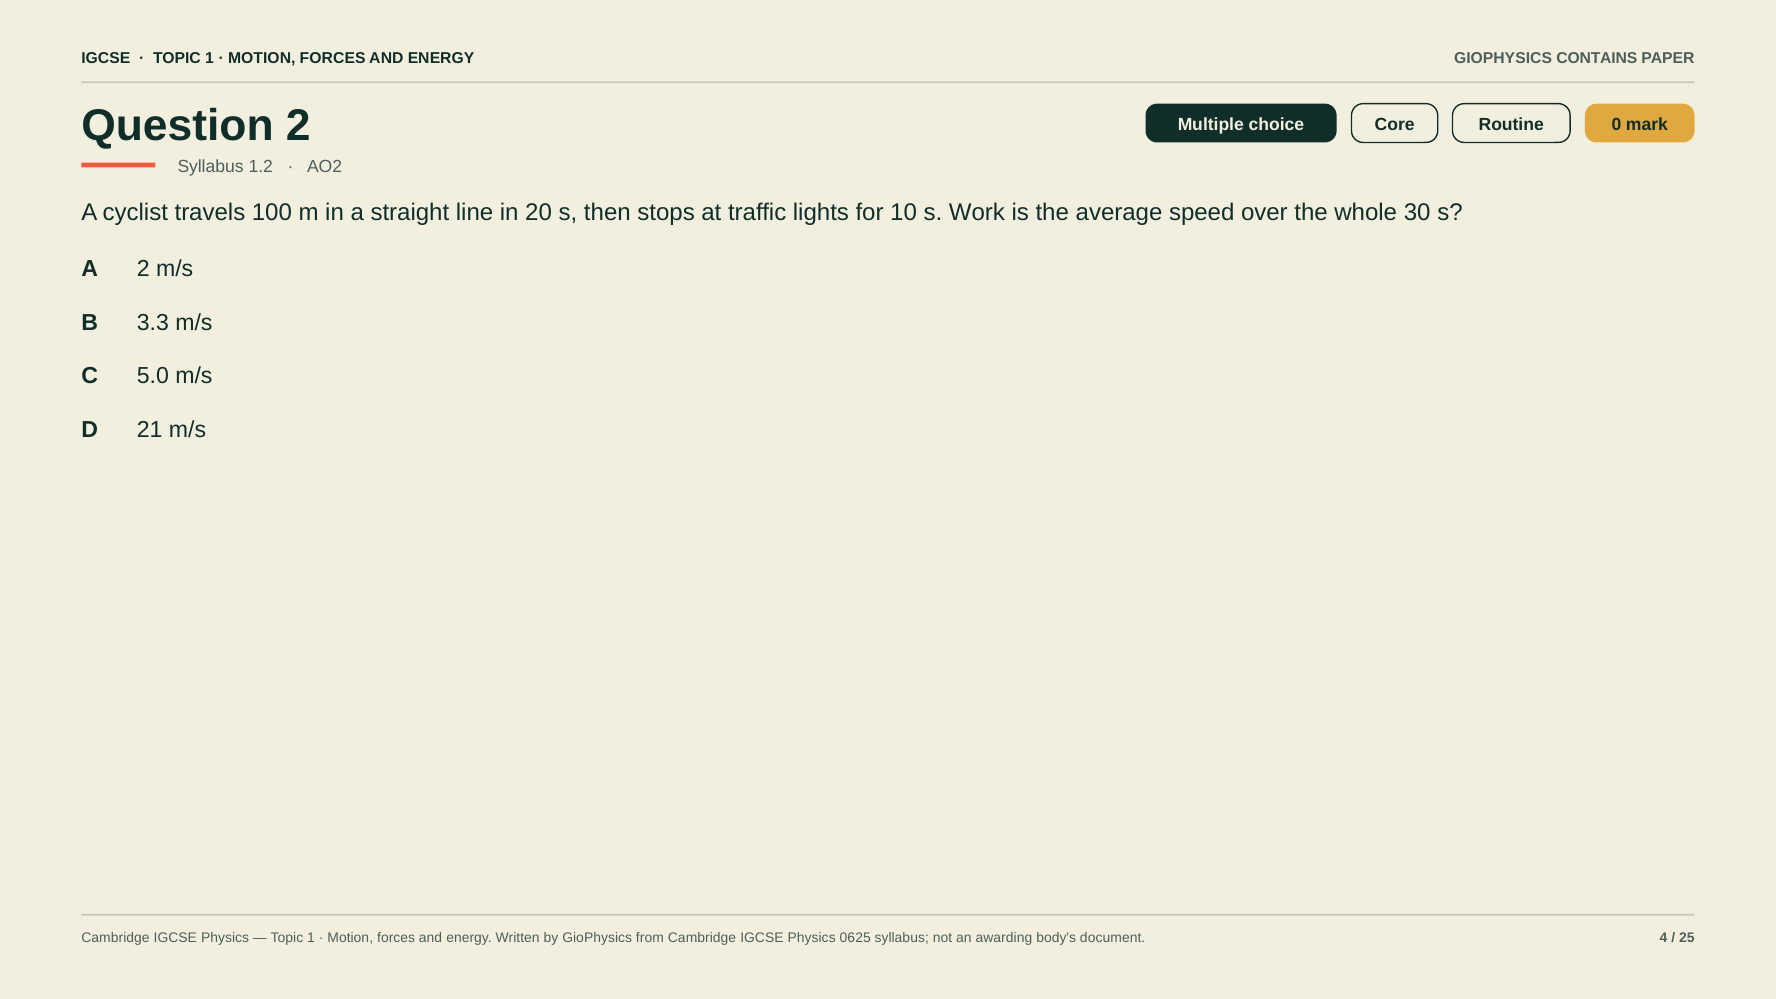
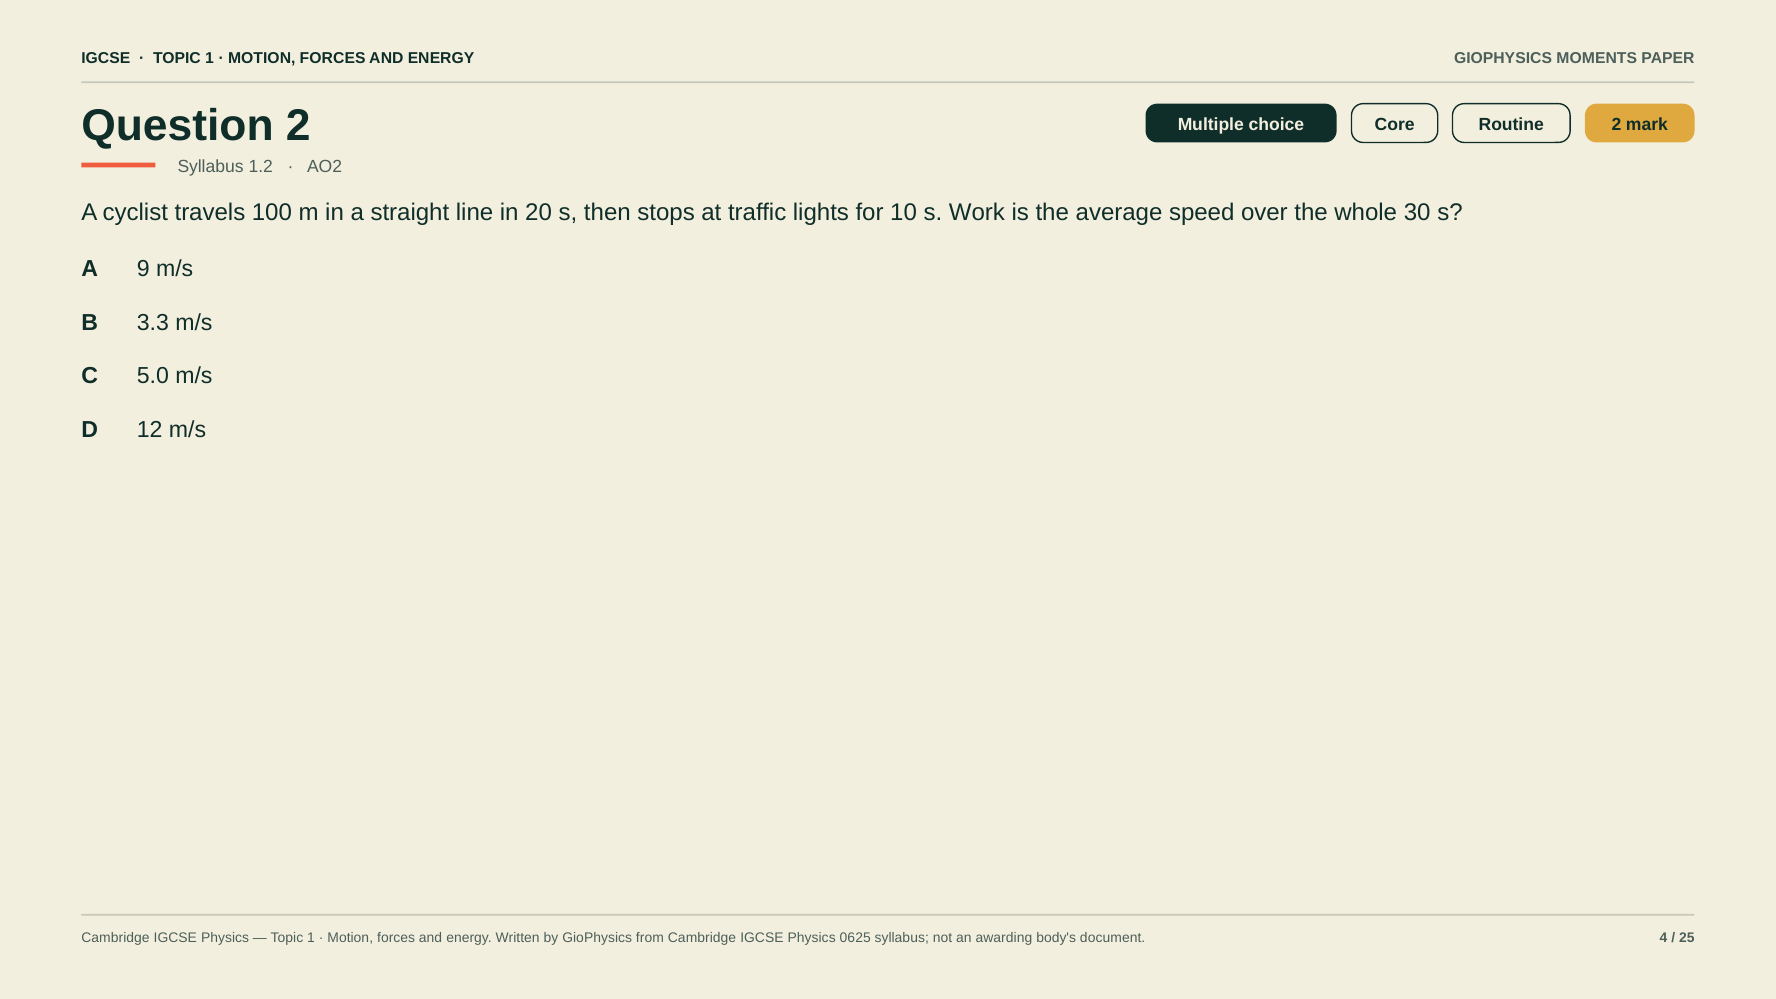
CONTAINS: CONTAINS -> MOMENTS
2 0: 0 -> 2
A 2: 2 -> 9
21: 21 -> 12
